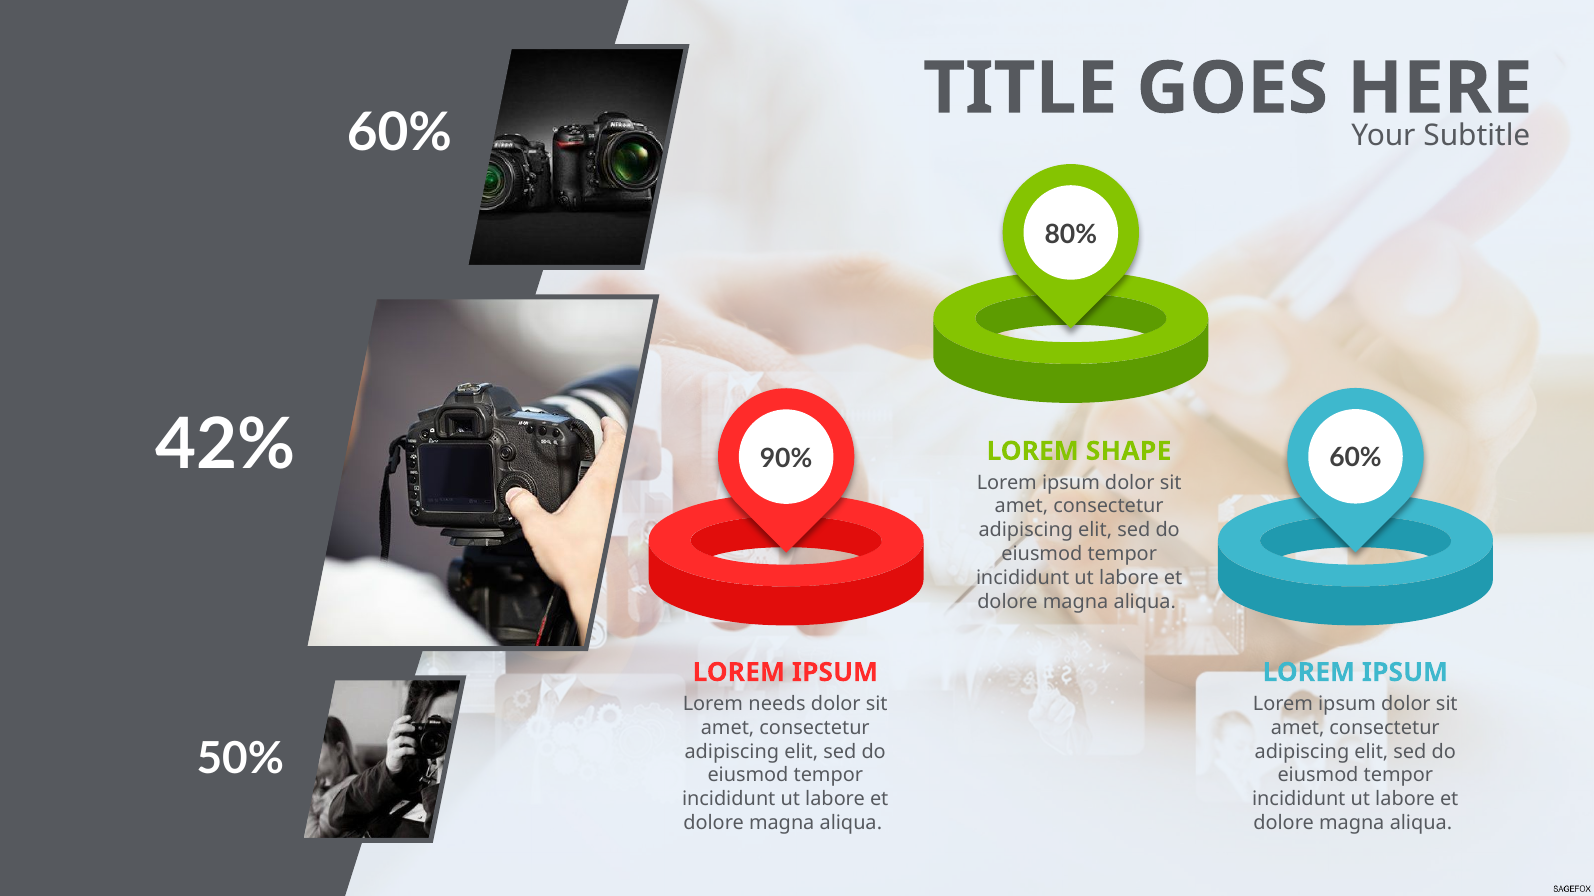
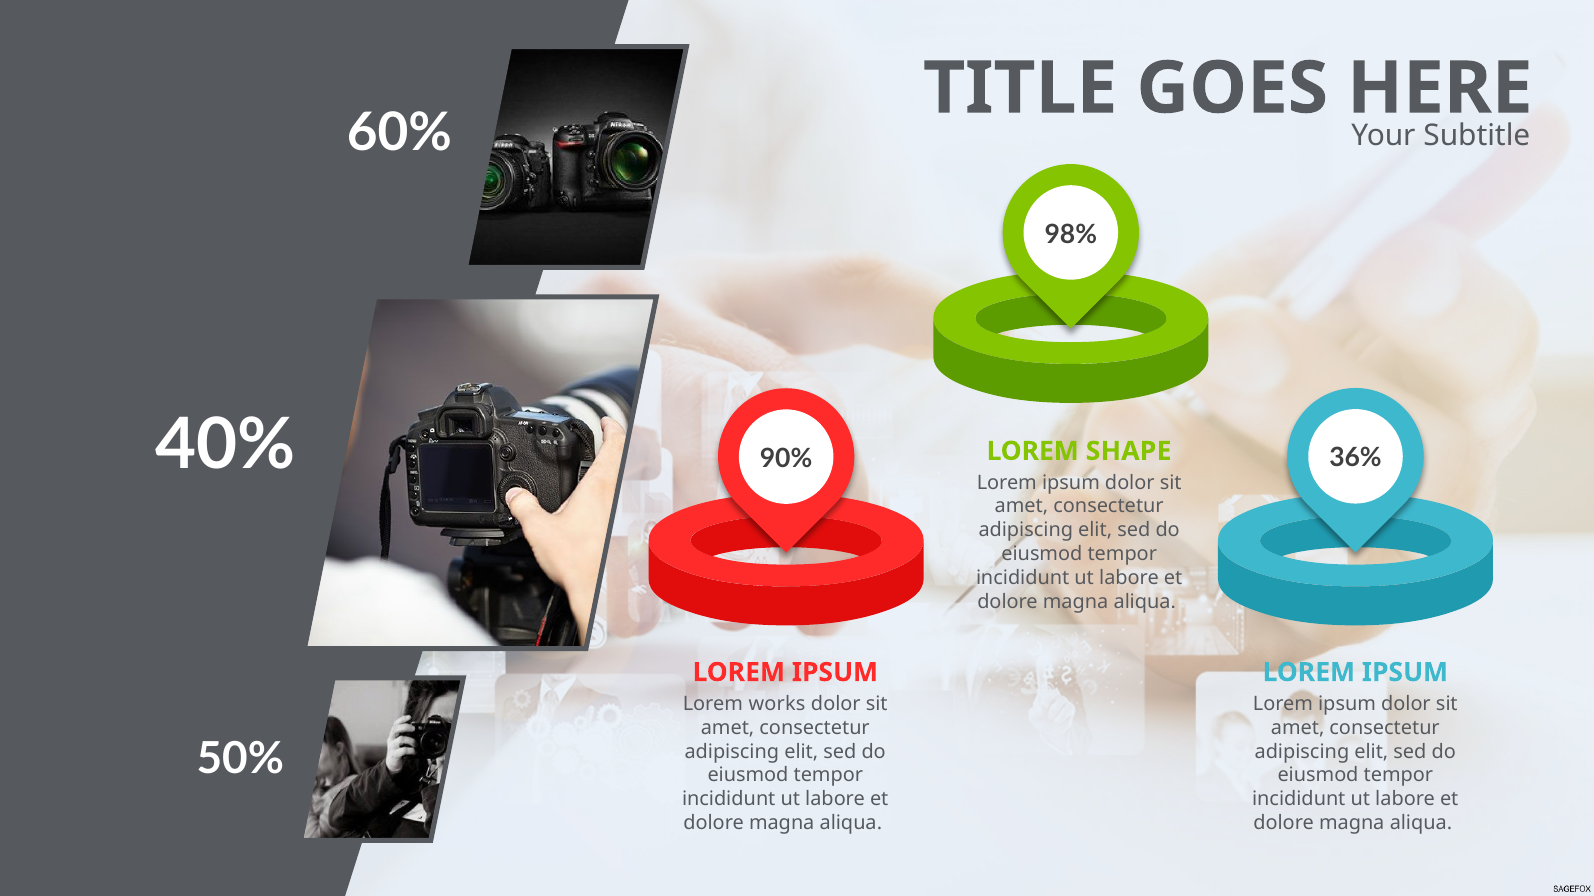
80%: 80% -> 98%
42%: 42% -> 40%
60% at (1355, 458): 60% -> 36%
needs: needs -> works
